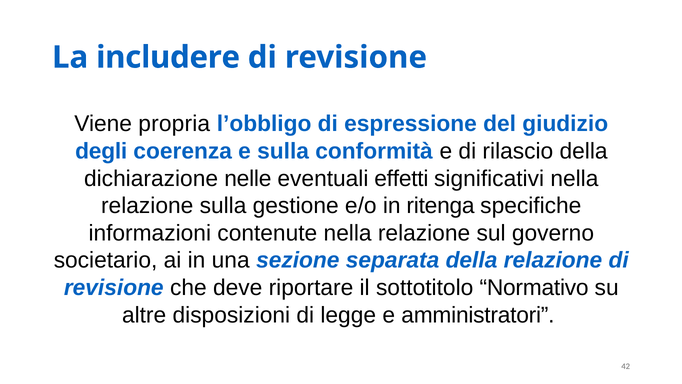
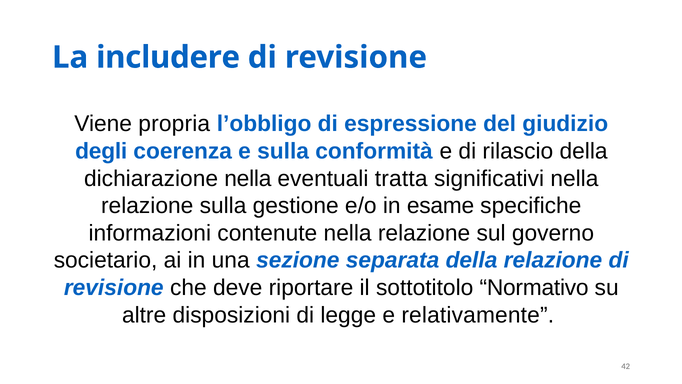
dichiarazione nelle: nelle -> nella
effetti: effetti -> tratta
ritenga: ritenga -> esame
amministratori: amministratori -> relativamente
